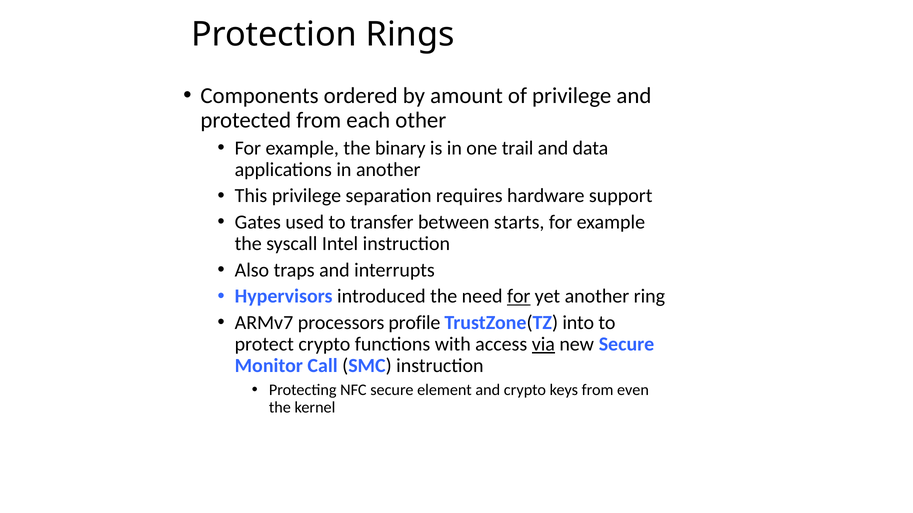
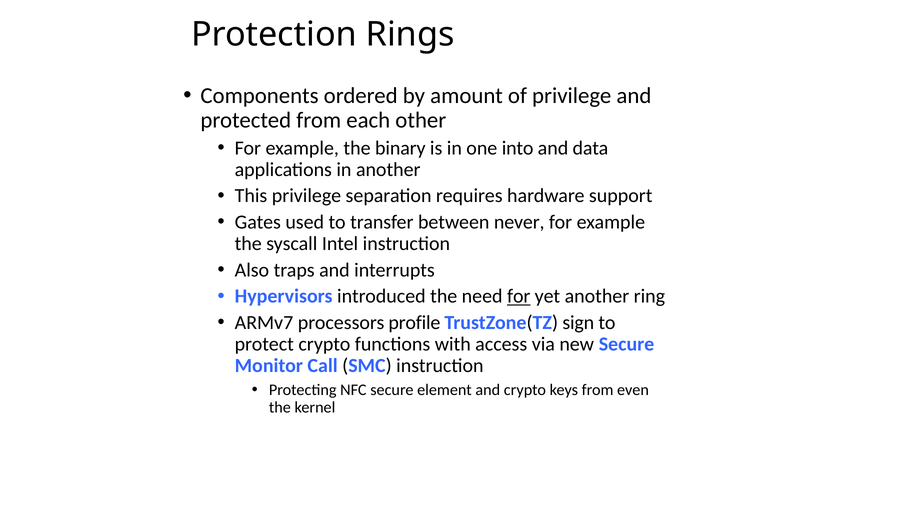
trail: trail -> into
starts: starts -> never
into: into -> sign
via underline: present -> none
